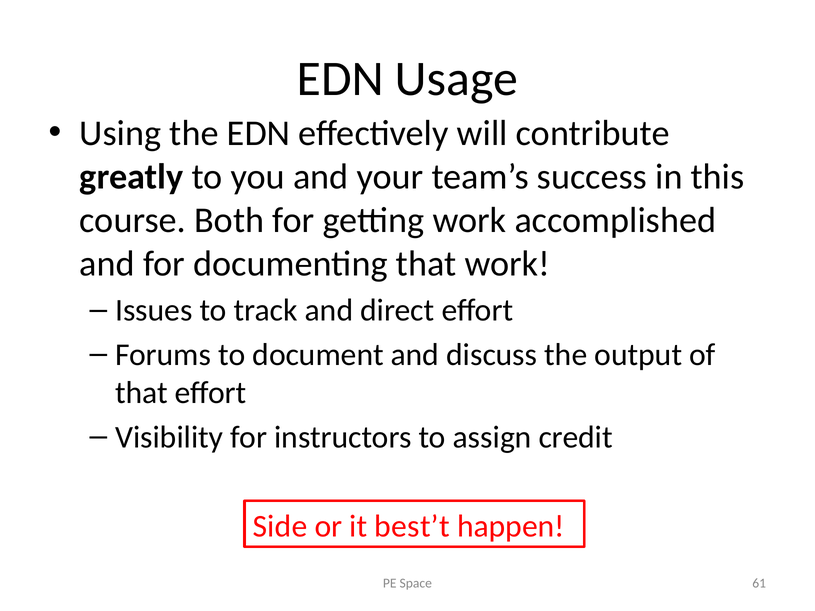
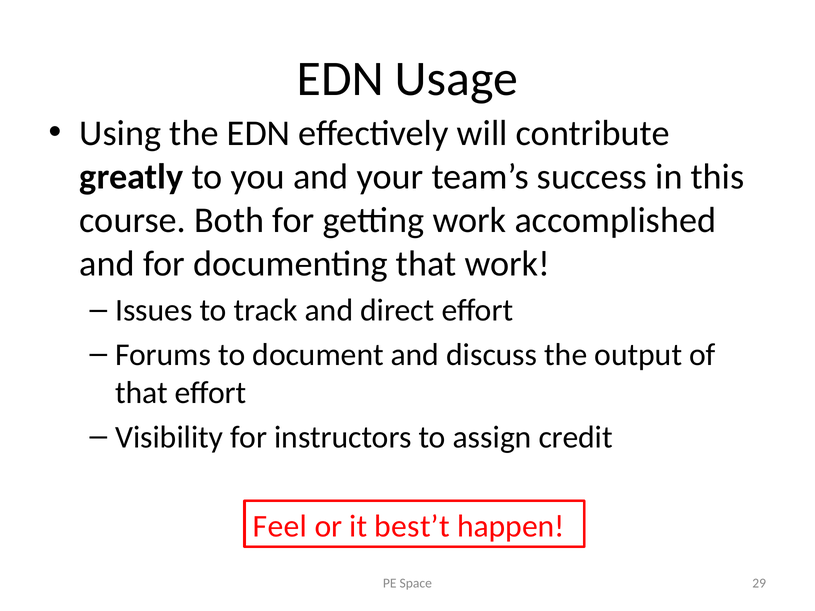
Side: Side -> Feel
61: 61 -> 29
